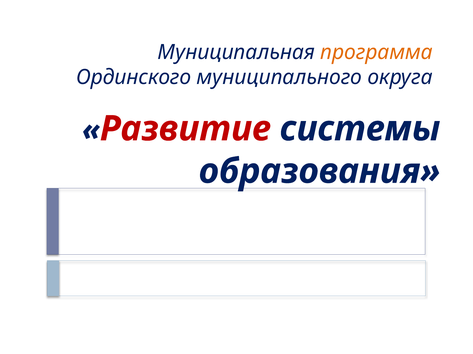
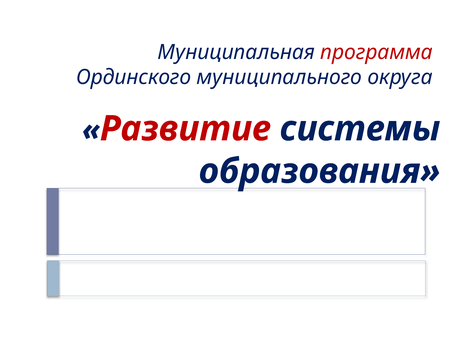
программа colour: orange -> red
